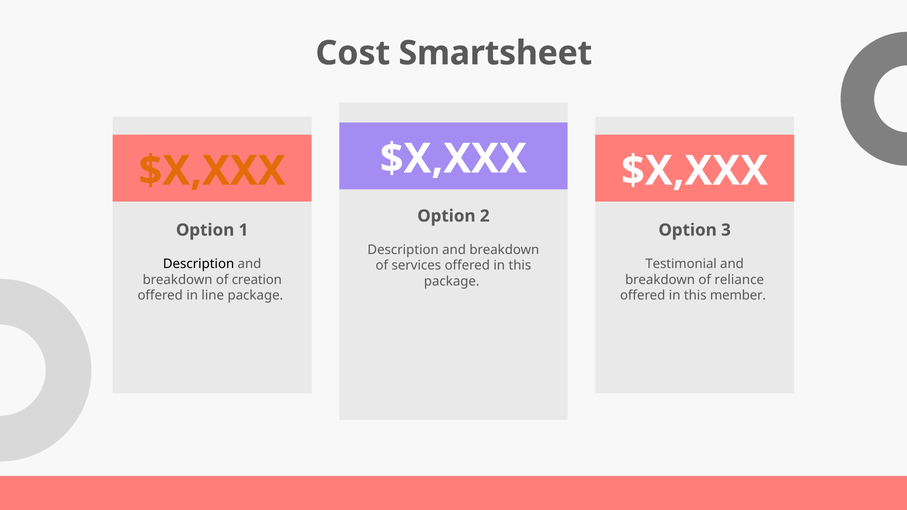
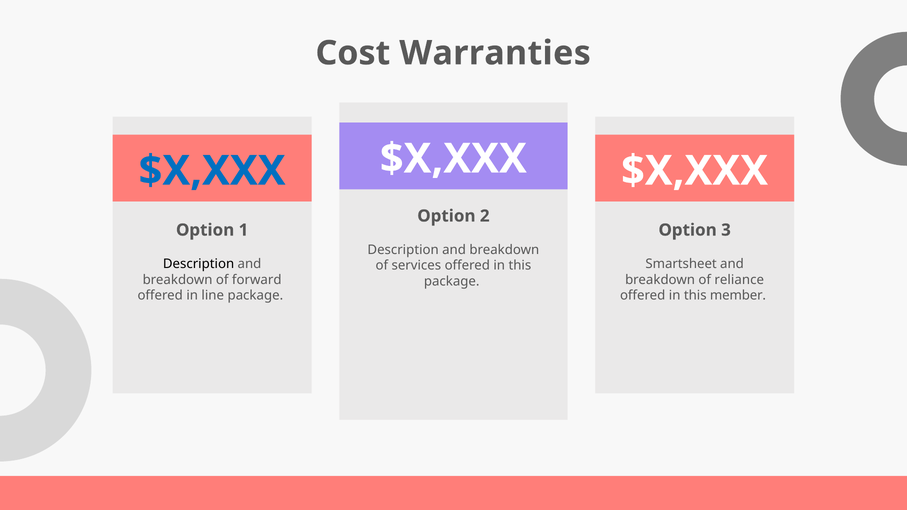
Smartsheet: Smartsheet -> Warranties
$X,XXX at (212, 171) colour: orange -> blue
Testimonial: Testimonial -> Smartsheet
creation: creation -> forward
